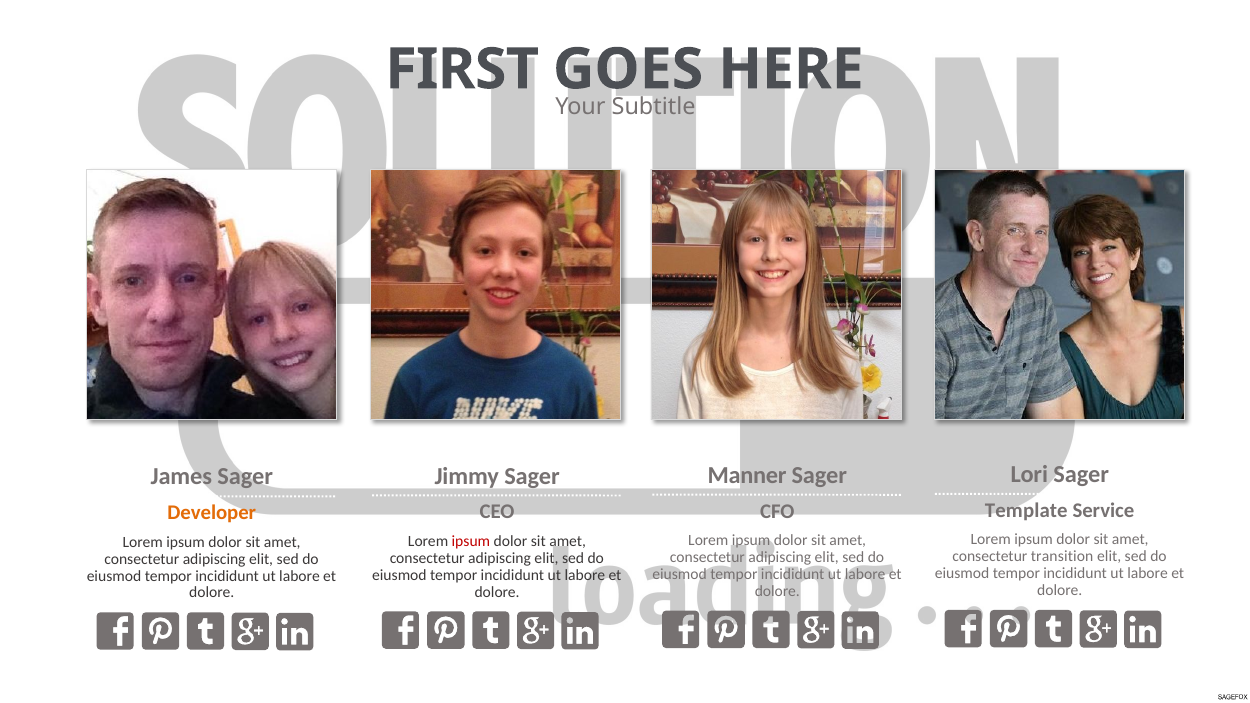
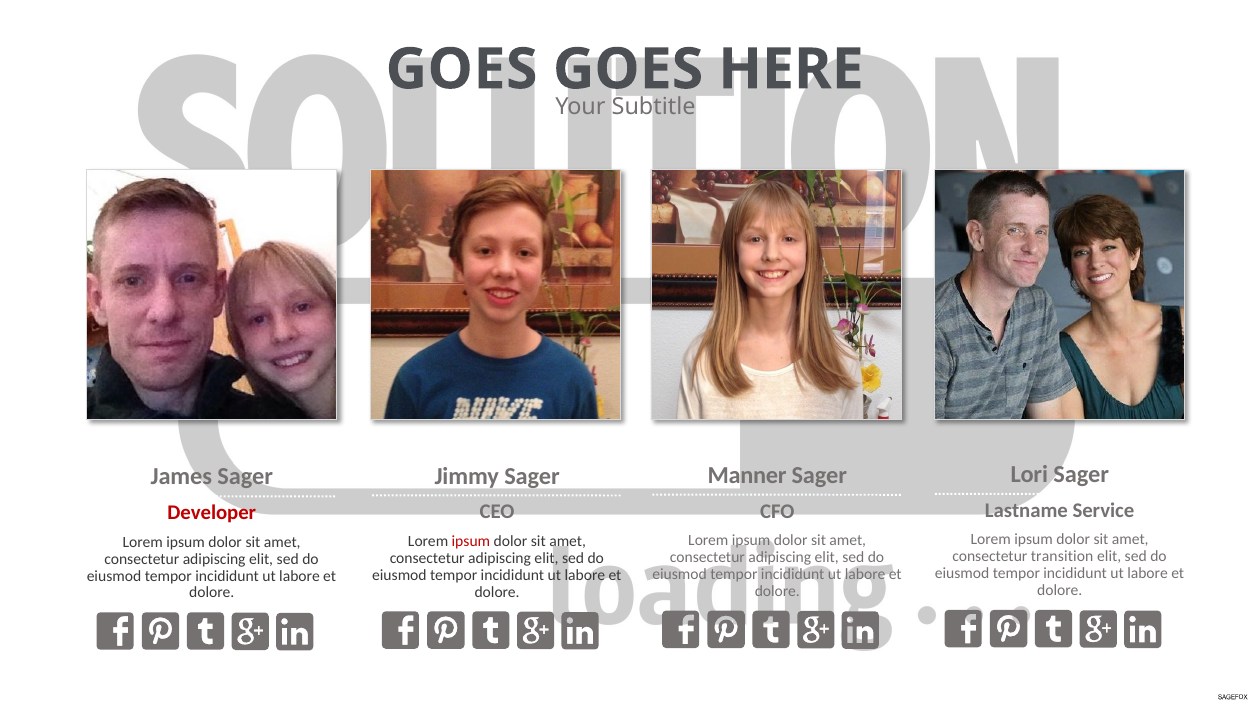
FIRST at (462, 69): FIRST -> GOES
Template: Template -> Lastname
Developer colour: orange -> red
